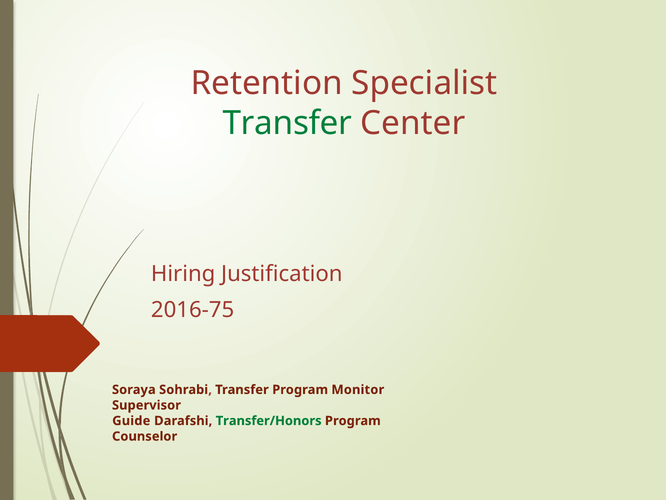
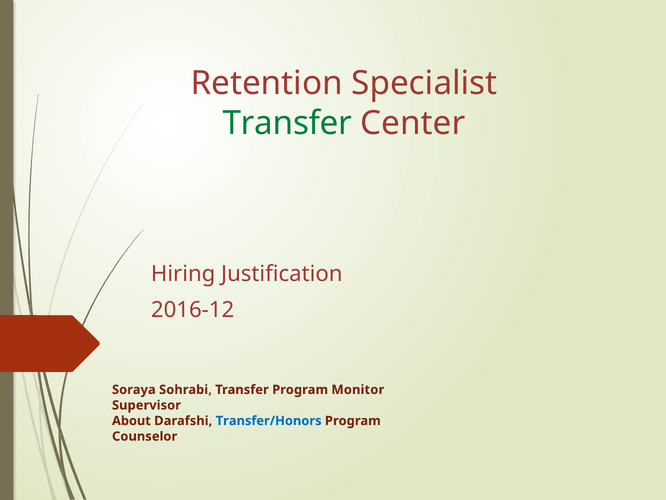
2016-75: 2016-75 -> 2016-12
Guide: Guide -> About
Transfer/Honors colour: green -> blue
